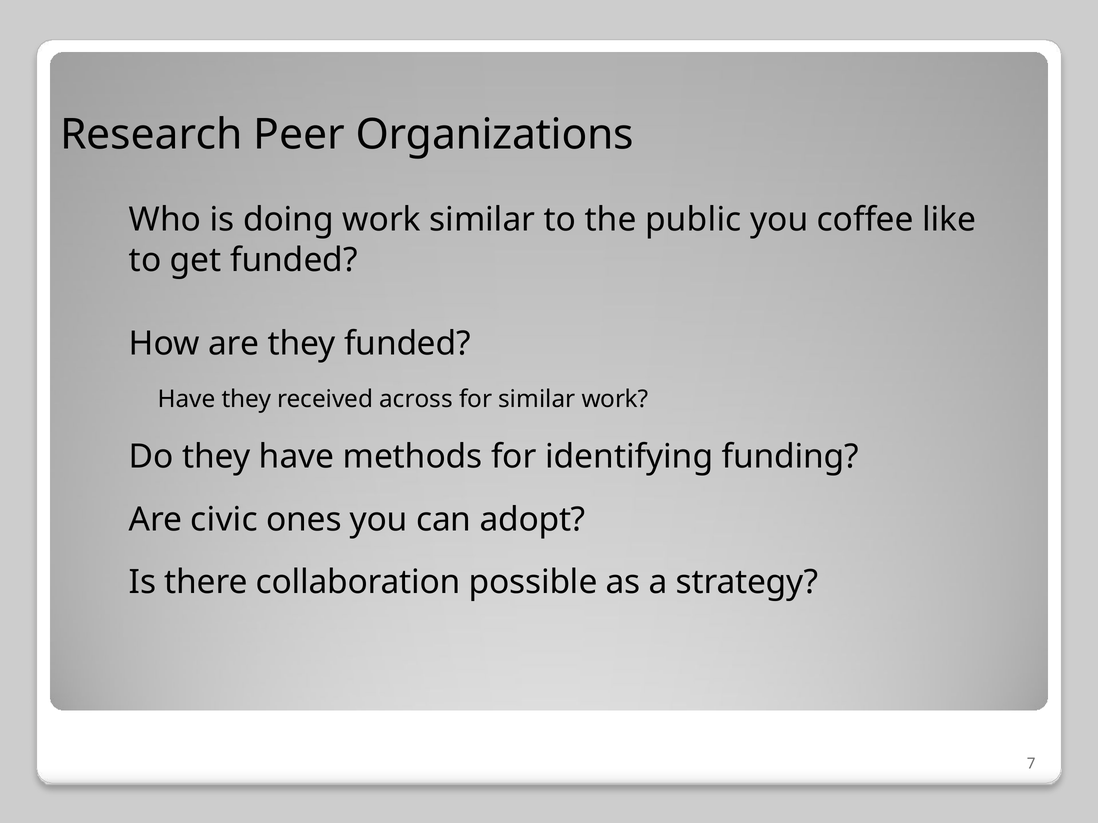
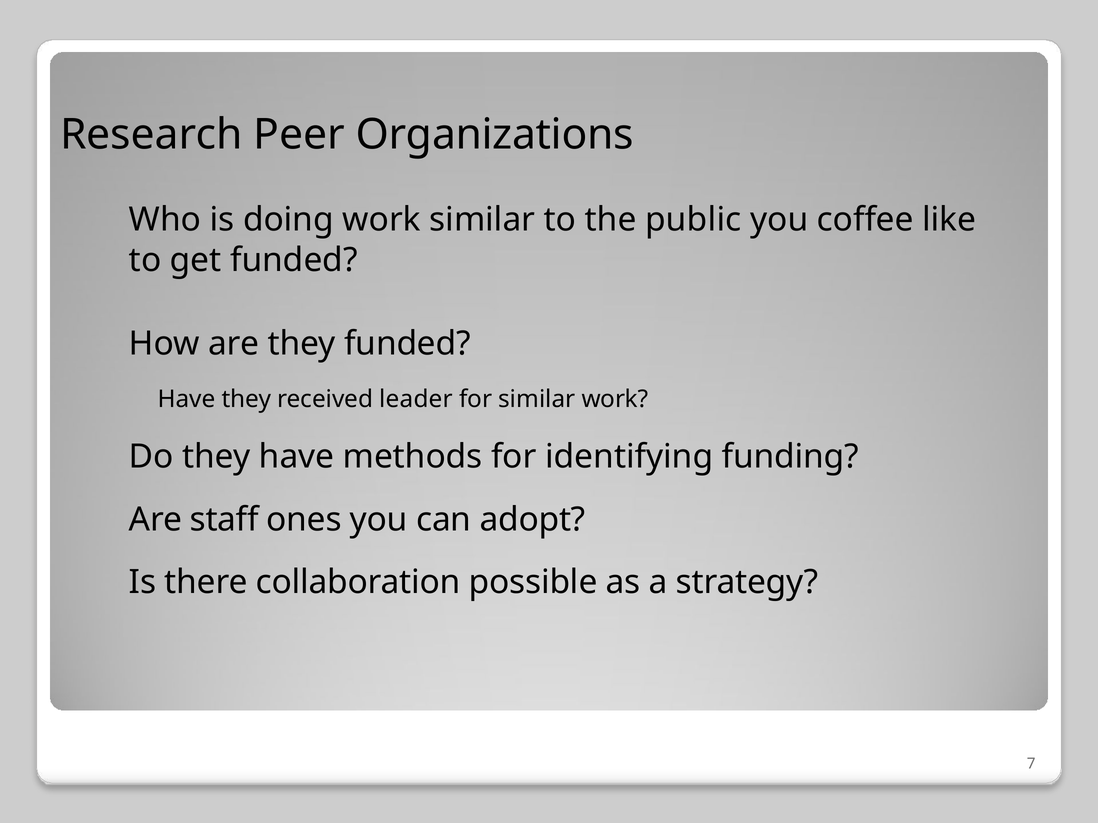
across: across -> leader
civic: civic -> staff
